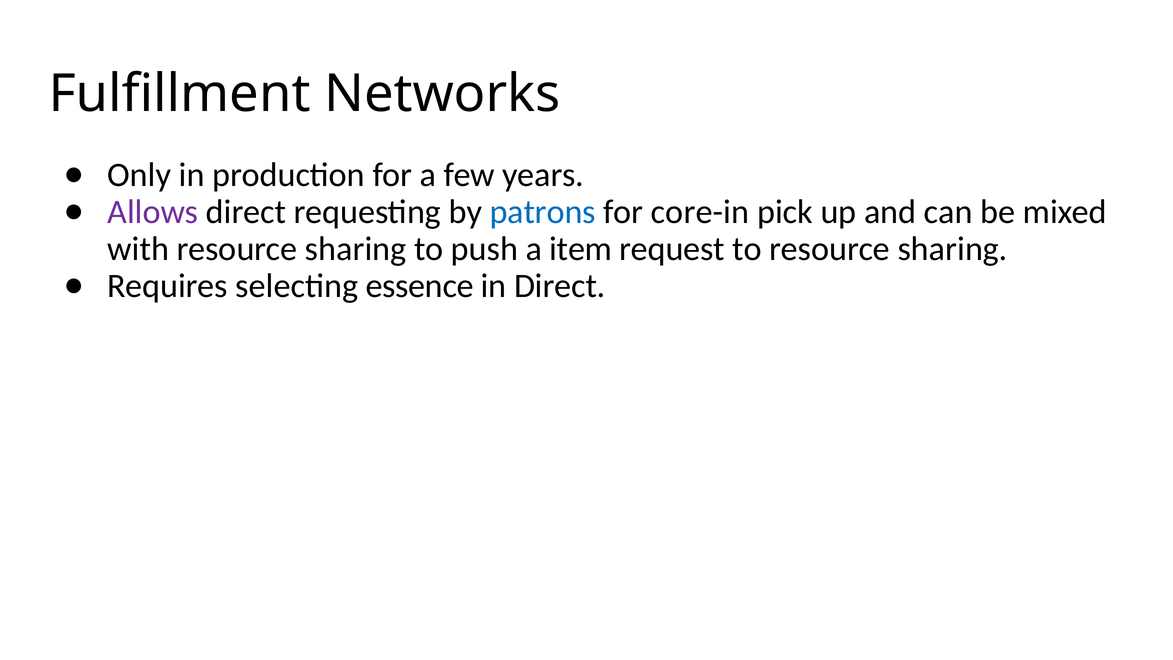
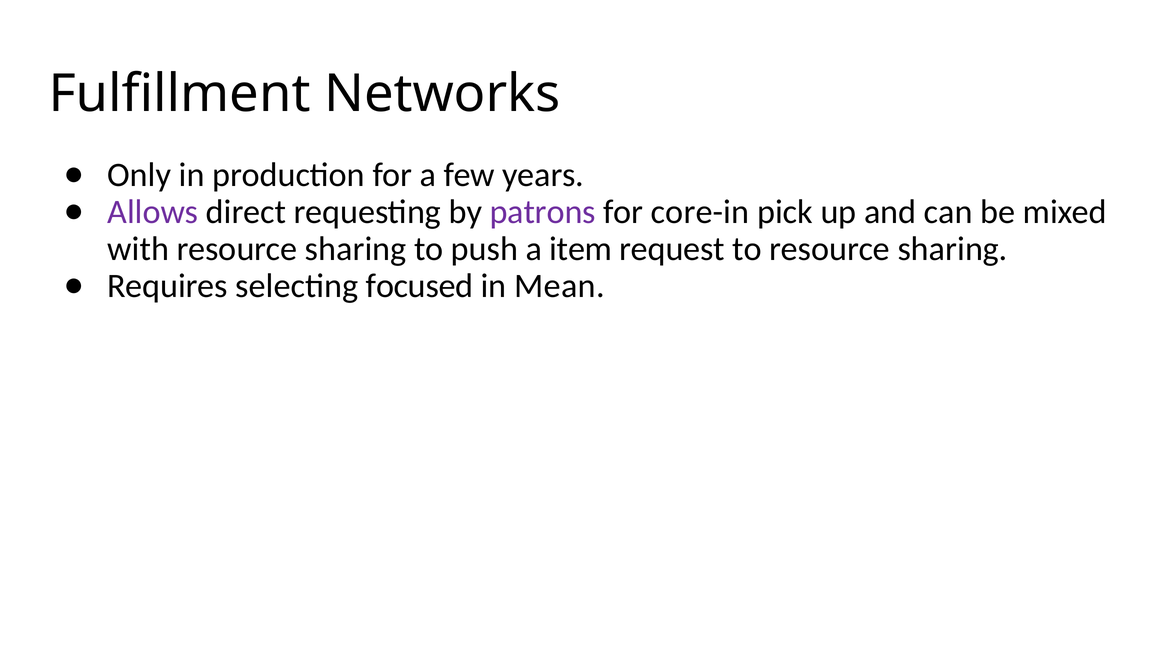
patrons colour: blue -> purple
essence: essence -> focused
in Direct: Direct -> Mean
